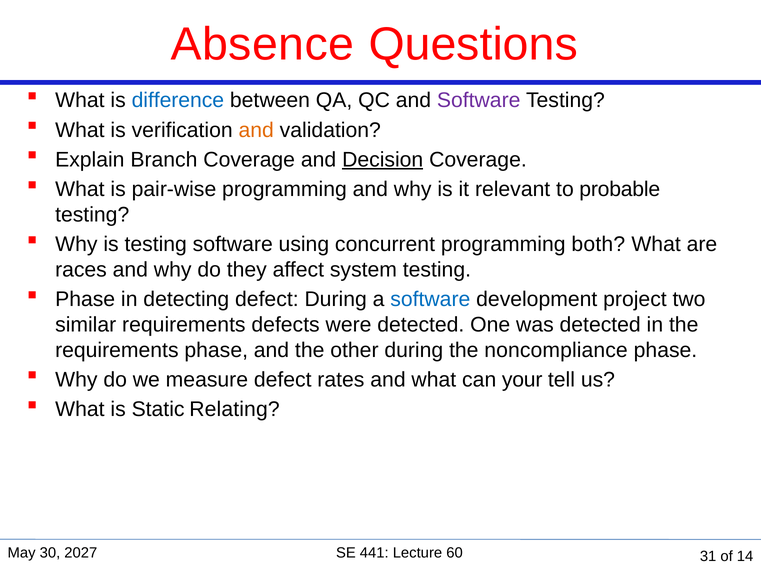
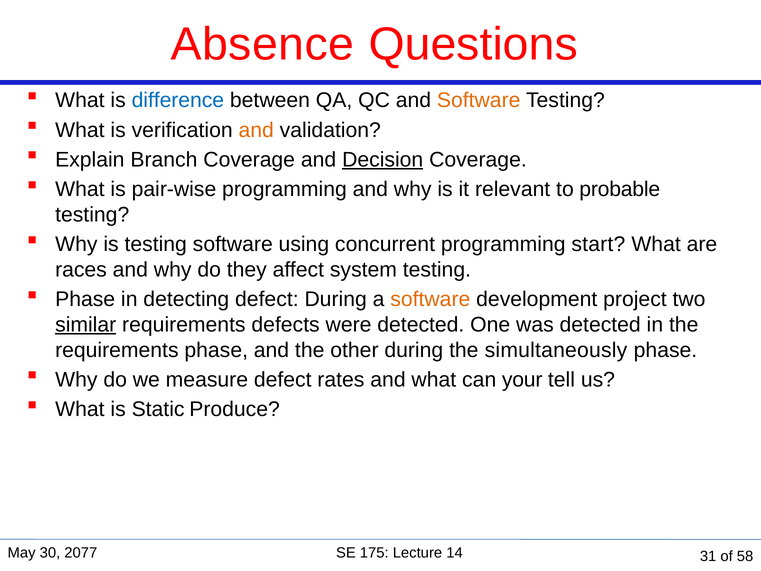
Software at (479, 100) colour: purple -> orange
both: both -> start
software at (430, 299) colour: blue -> orange
similar underline: none -> present
noncompliance: noncompliance -> simultaneously
Relating: Relating -> Produce
2027: 2027 -> 2077
441: 441 -> 175
60: 60 -> 14
14: 14 -> 58
